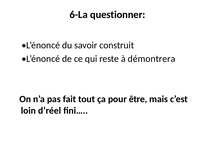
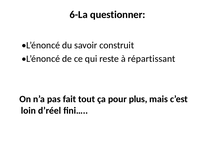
démontrera: démontrera -> répartissant
être: être -> plus
